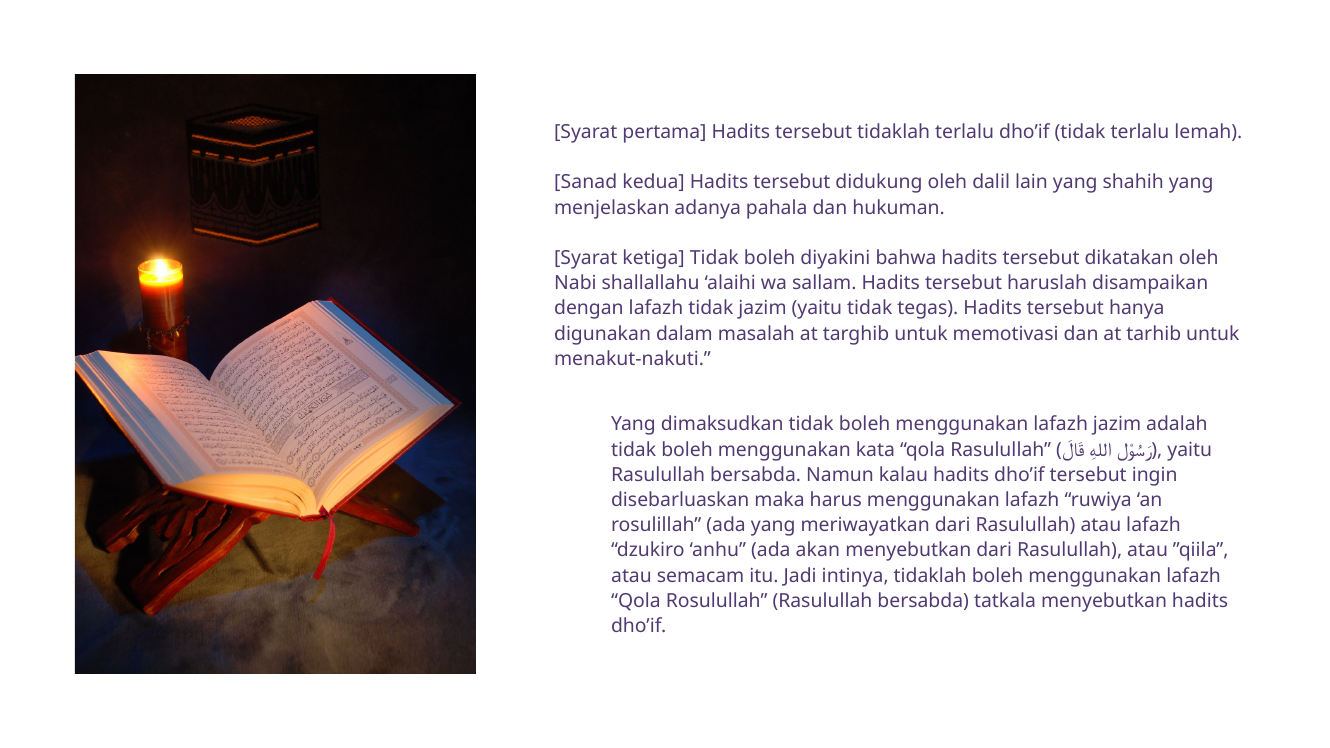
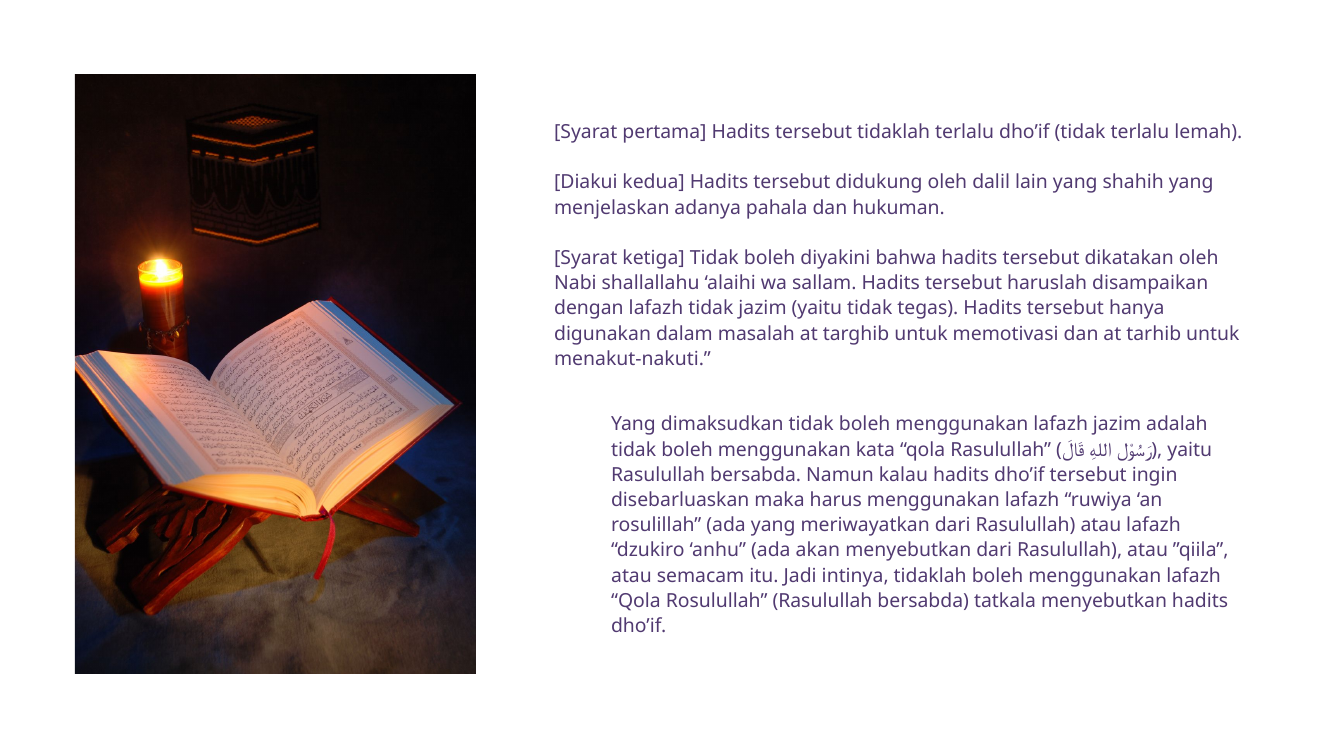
Sanad: Sanad -> Diakui
